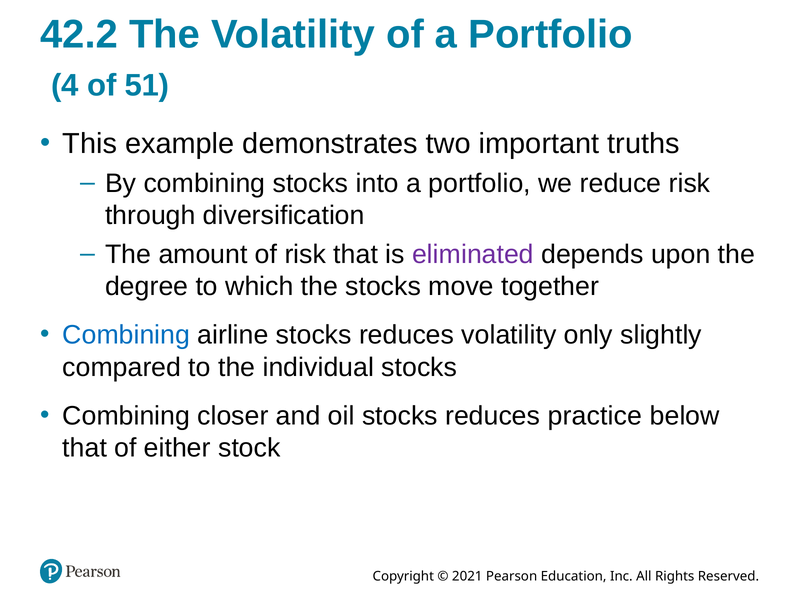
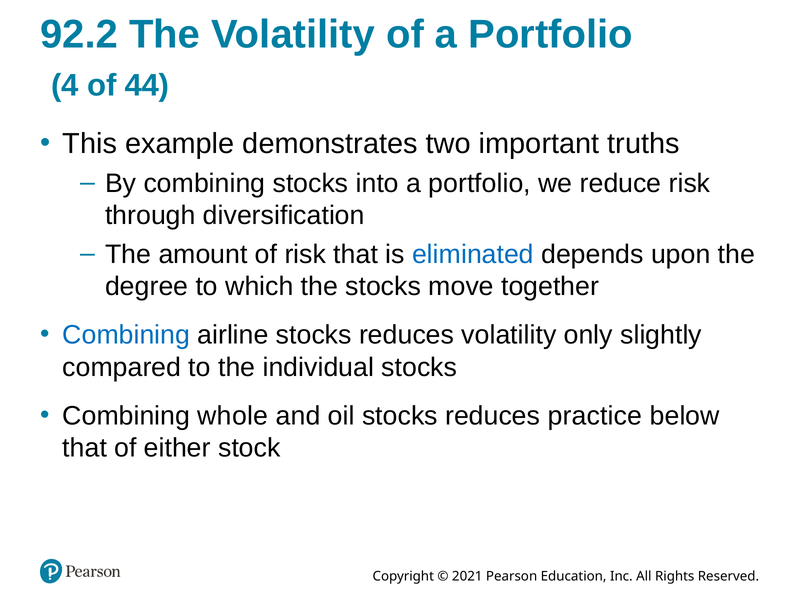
42.2: 42.2 -> 92.2
51: 51 -> 44
eliminated colour: purple -> blue
closer: closer -> whole
